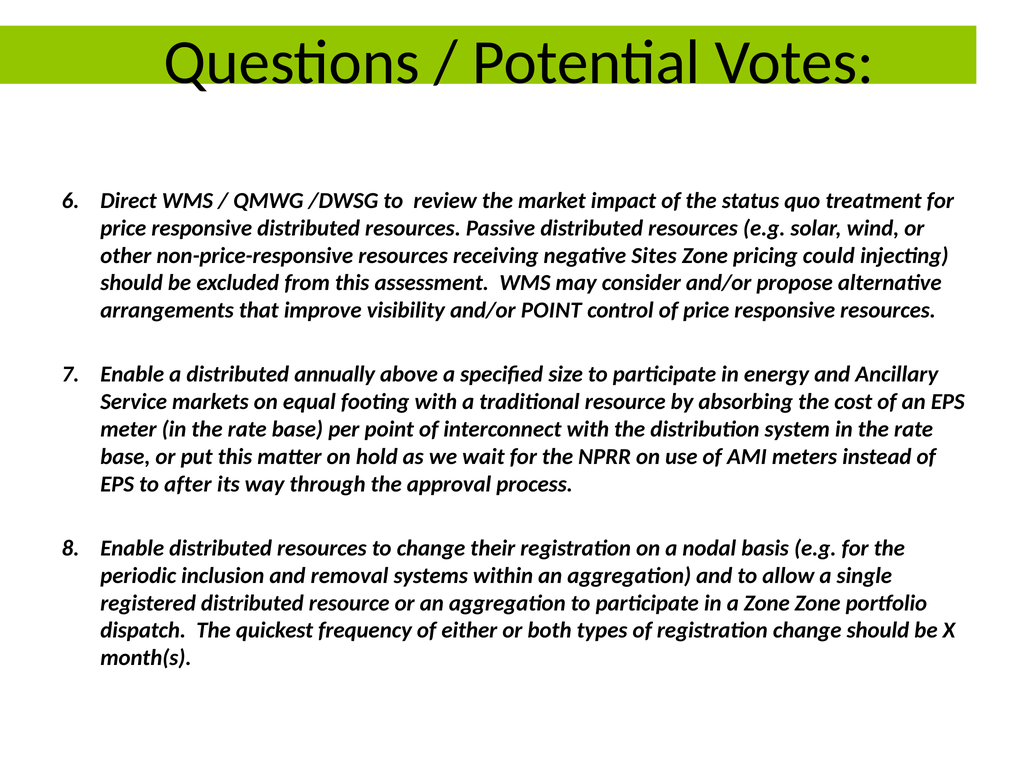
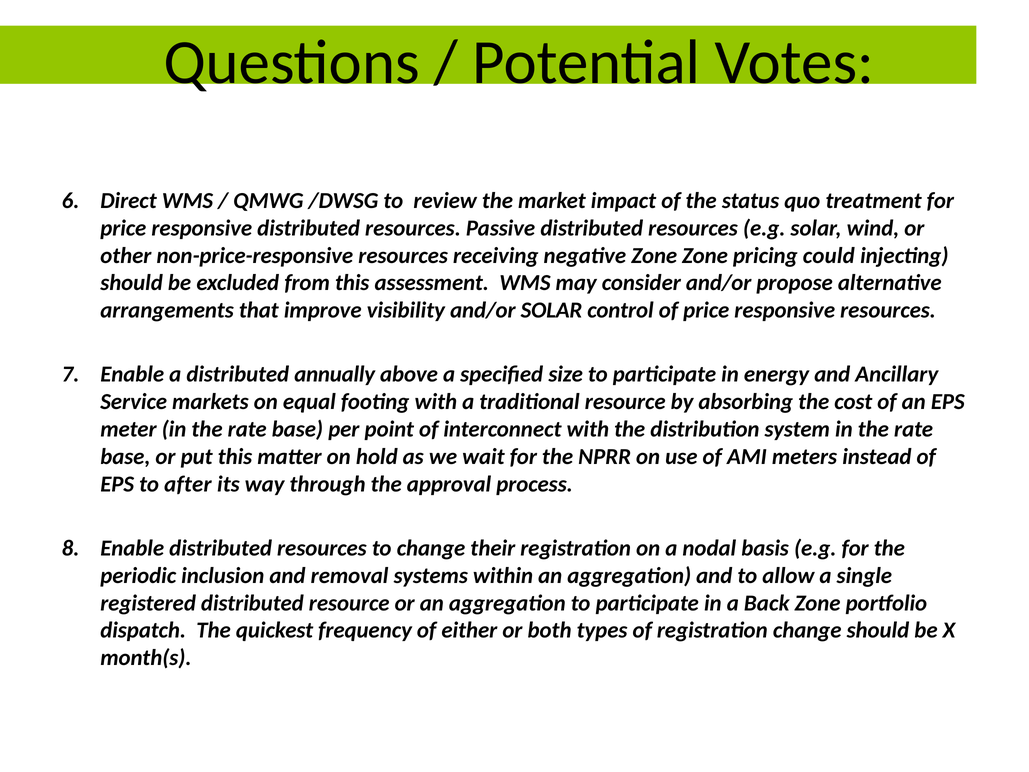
negative Sites: Sites -> Zone
and/or POINT: POINT -> SOLAR
a Zone: Zone -> Back
